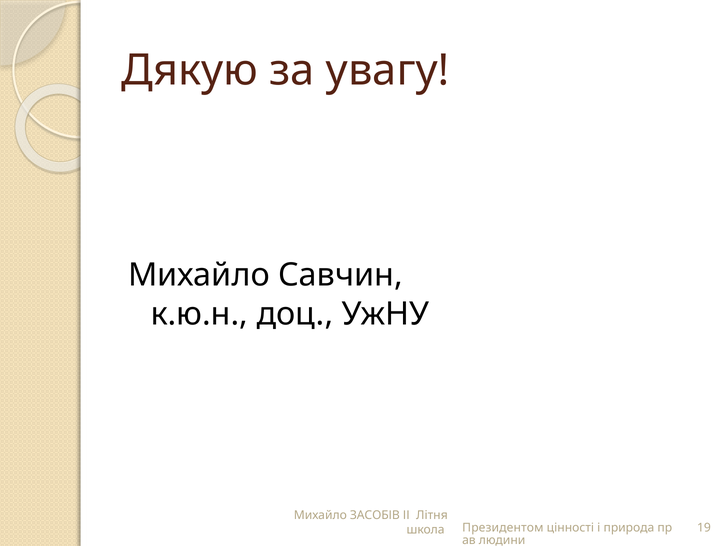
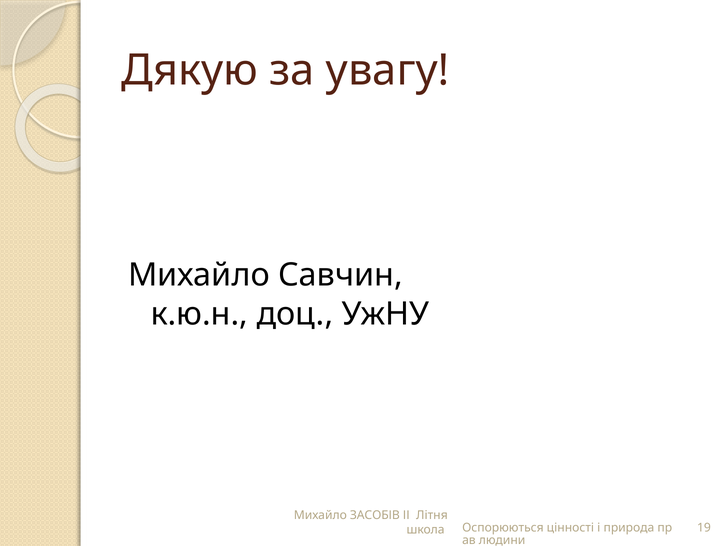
Президентом: Президентом -> Оспорюються
